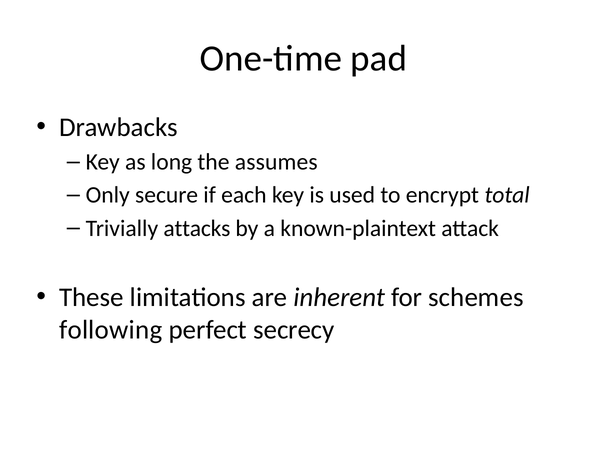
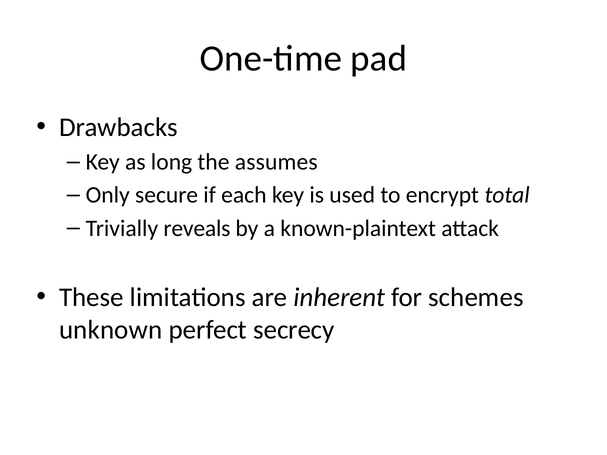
attacks: attacks -> reveals
following: following -> unknown
